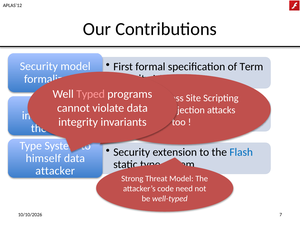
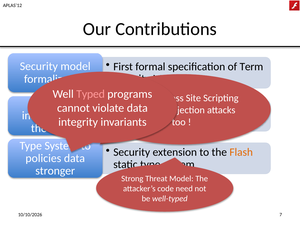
Flash colour: blue -> orange
himself: himself -> policies
attacker: attacker -> stronger
